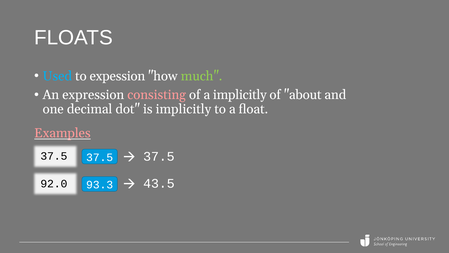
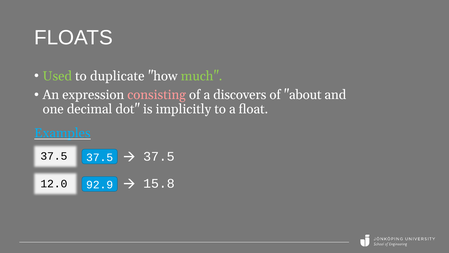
Used colour: light blue -> light green
expession: expession -> duplicate
a implicitly: implicitly -> discovers
Examples colour: pink -> light blue
43.5: 43.5 -> 15.8
92.0: 92.0 -> 12.0
93.3: 93.3 -> 92.9
